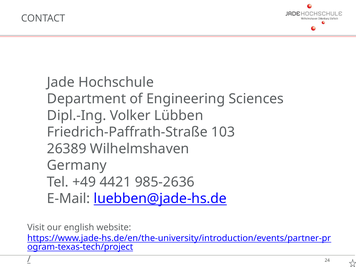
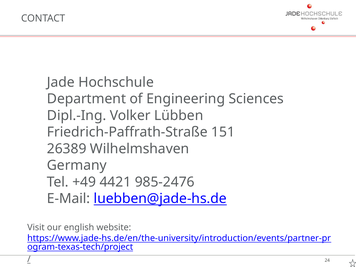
103: 103 -> 151
985-2636: 985-2636 -> 985-2476
